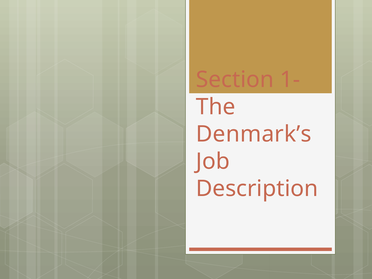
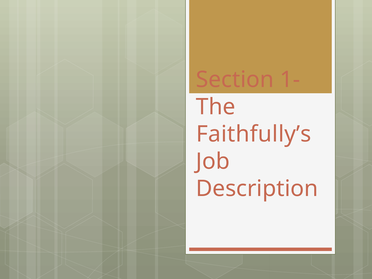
Denmark’s: Denmark’s -> Faithfully’s
